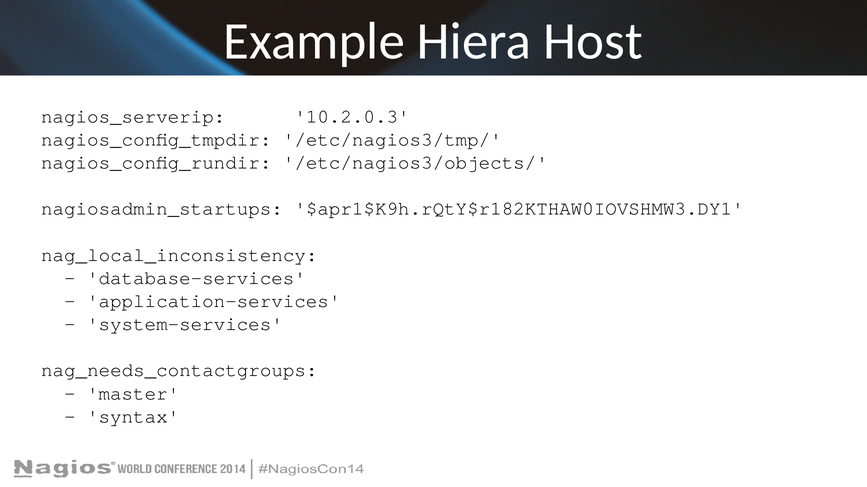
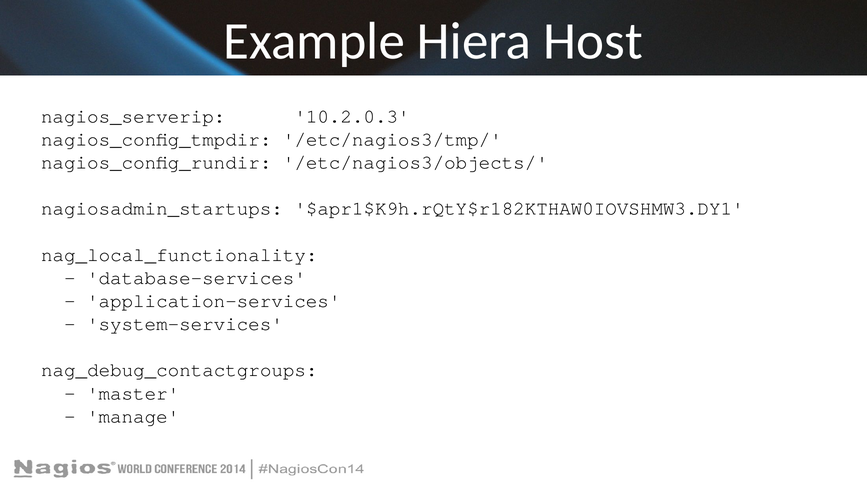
nag_local_inconsistency: nag_local_inconsistency -> nag_local_functionality
nag_needs_contactgroups: nag_needs_contactgroups -> nag_debug_contactgroups
syntax: syntax -> manage
